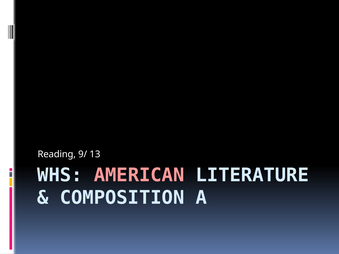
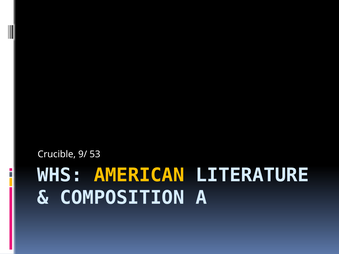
Reading: Reading -> Crucible
13: 13 -> 53
AMERICAN colour: pink -> yellow
